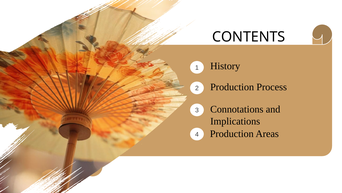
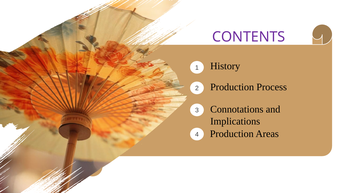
CONTENTS colour: black -> purple
